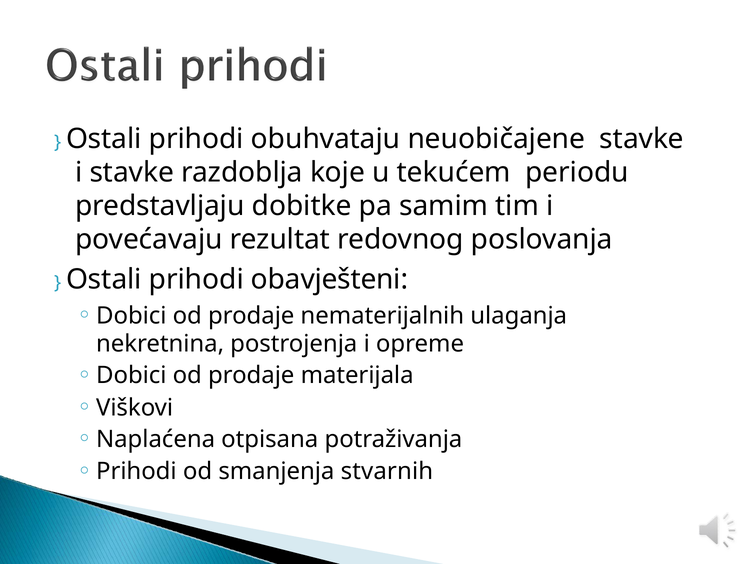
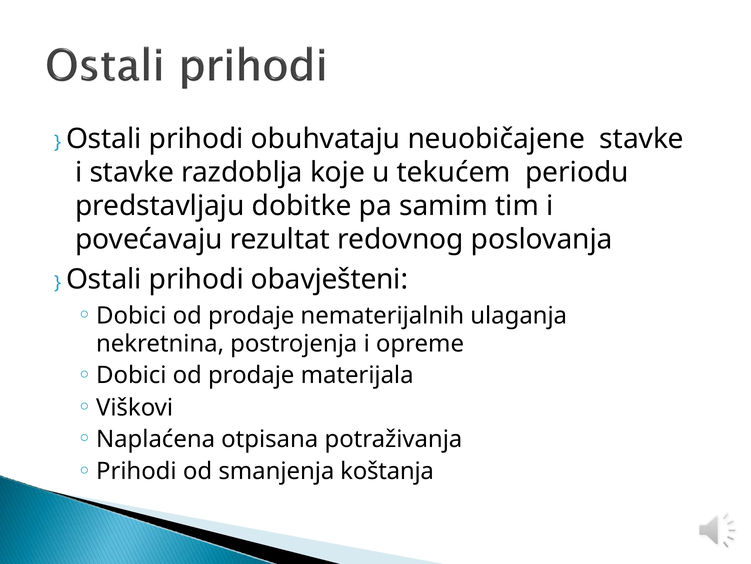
stvarnih: stvarnih -> koštanja
